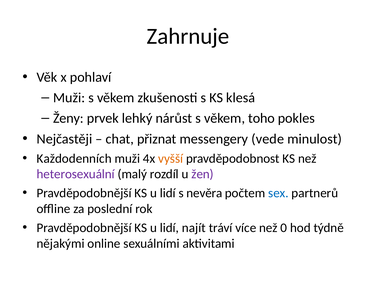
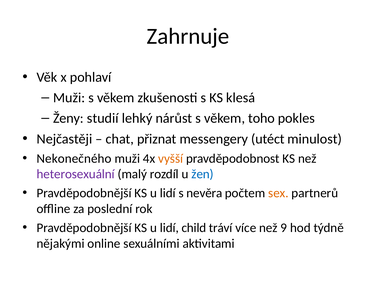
prvek: prvek -> studií
vede: vede -> utéct
Každodenních: Každodenních -> Nekonečného
žen colour: purple -> blue
sex colour: blue -> orange
najít: najít -> child
0: 0 -> 9
